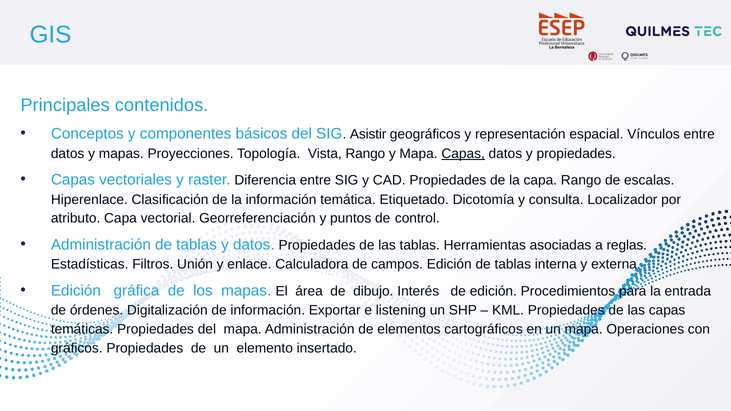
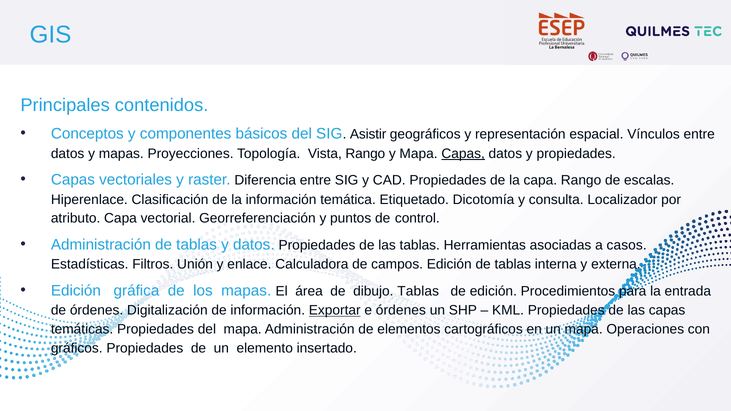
reglas: reglas -> casos
dibujo Interés: Interés -> Tablas
Exportar underline: none -> present
e listening: listening -> órdenes
